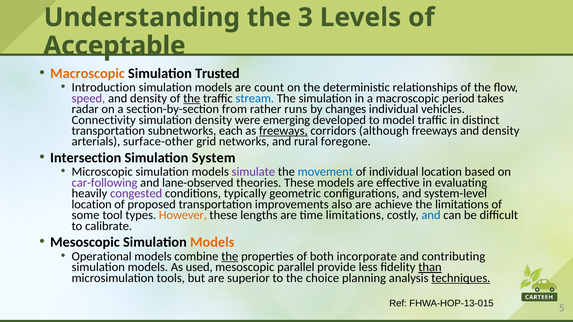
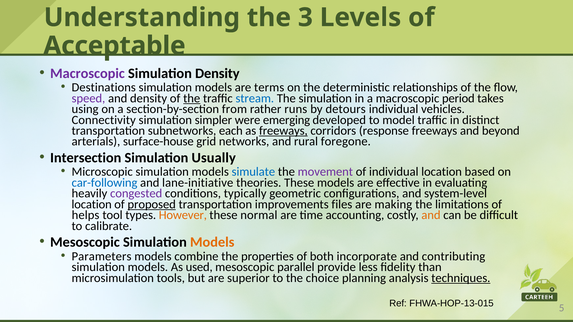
Macroscopic at (87, 73) colour: orange -> purple
Simulation Trusted: Trusted -> Density
Introduction: Introduction -> Destinations
count: count -> terms
radar: radar -> using
changes: changes -> detours
simulation density: density -> simpler
although: although -> response
freeways and density: density -> beyond
surface-other: surface-other -> surface-house
System: System -> Usually
simulate colour: purple -> blue
movement colour: blue -> purple
car-following colour: purple -> blue
lane-observed: lane-observed -> lane-initiative
proposed underline: none -> present
also: also -> files
achieve: achieve -> making
some: some -> helps
lengths: lengths -> normal
time limitations: limitations -> accounting
and at (431, 215) colour: blue -> orange
Operational: Operational -> Parameters
the at (230, 257) underline: present -> none
than underline: present -> none
